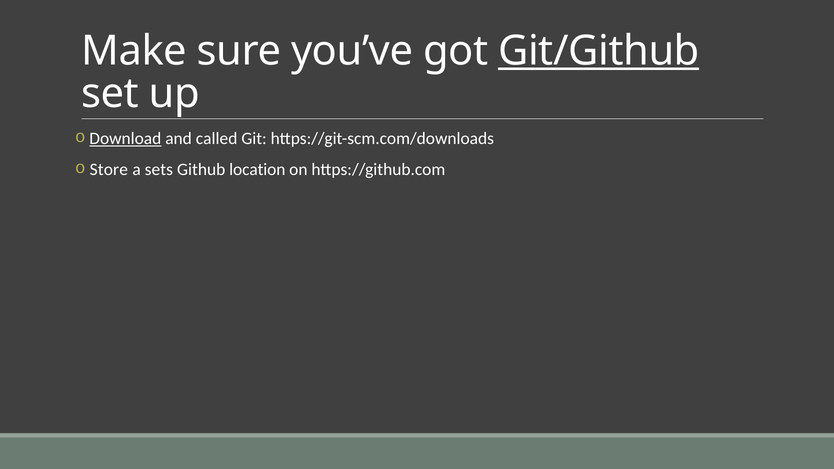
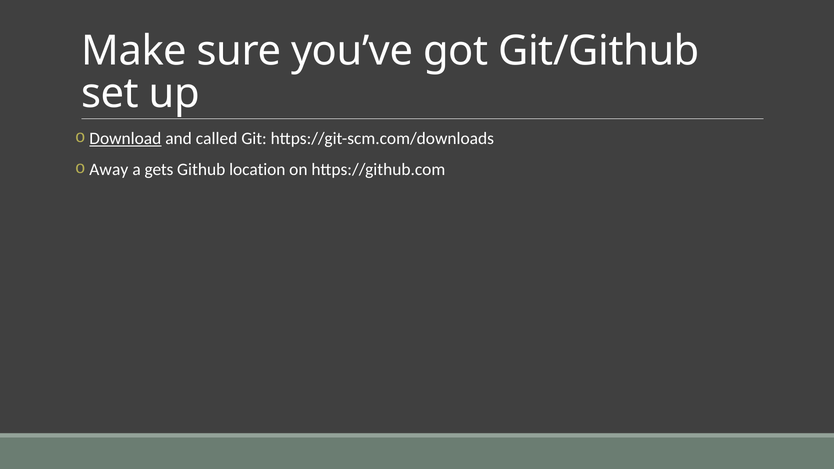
Git/Github underline: present -> none
Store: Store -> Away
sets: sets -> gets
